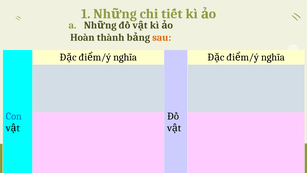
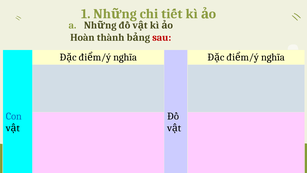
sau colour: orange -> red
